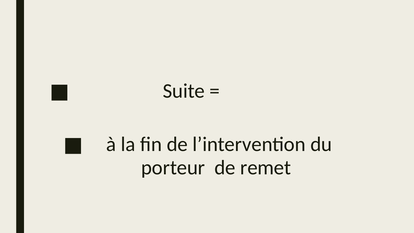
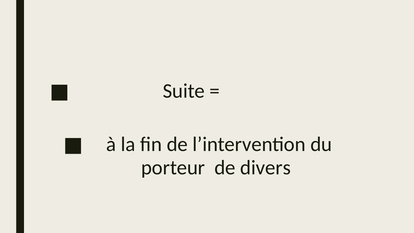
remet: remet -> divers
